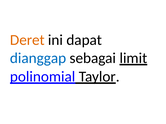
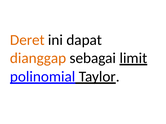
dianggap colour: blue -> orange
